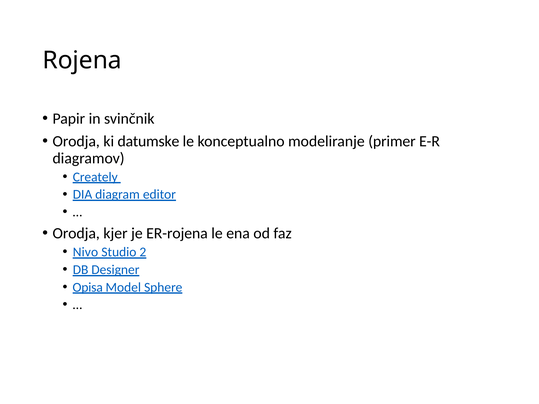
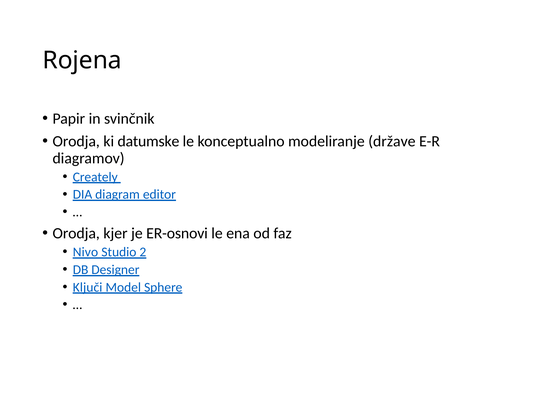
primer: primer -> države
ER-rojena: ER-rojena -> ER-osnovi
Opisa: Opisa -> Ključi
